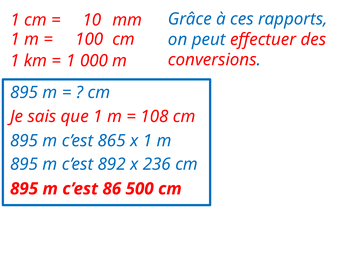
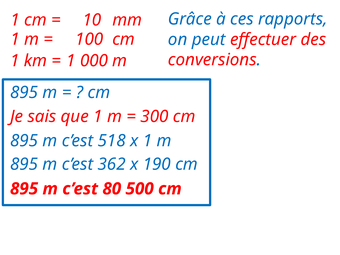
108: 108 -> 300
865: 865 -> 518
892: 892 -> 362
236: 236 -> 190
86: 86 -> 80
